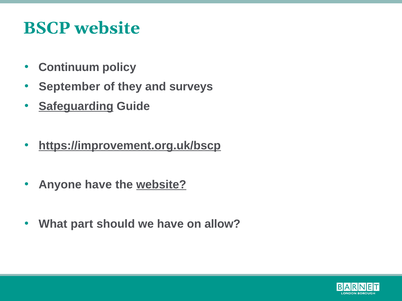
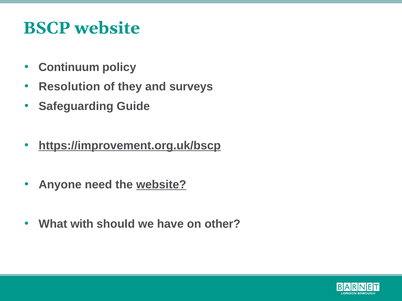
September: September -> Resolution
Safeguarding underline: present -> none
Anyone have: have -> need
part: part -> with
allow: allow -> other
